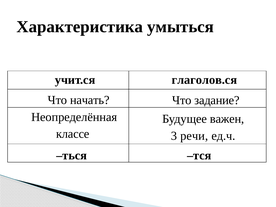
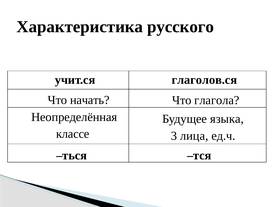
умыться: умыться -> русского
задание: задание -> глагола
важен: важен -> языка
речи: речи -> лица
